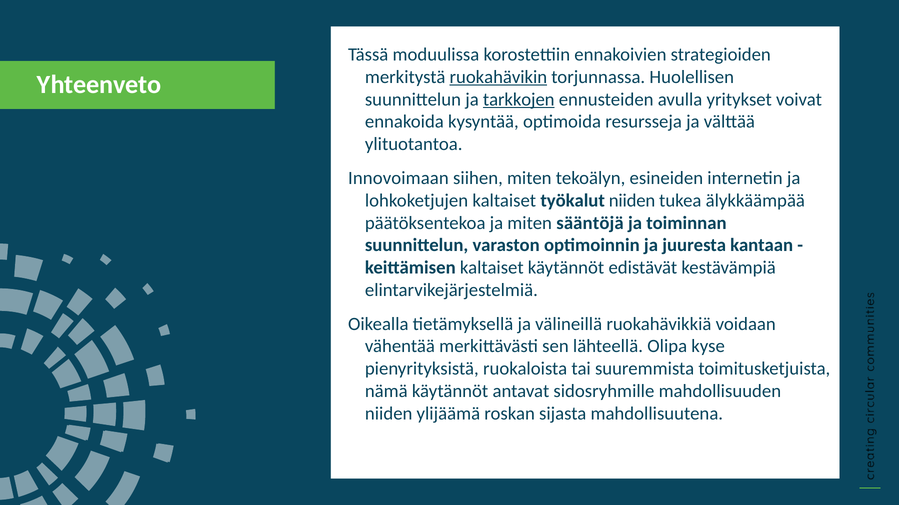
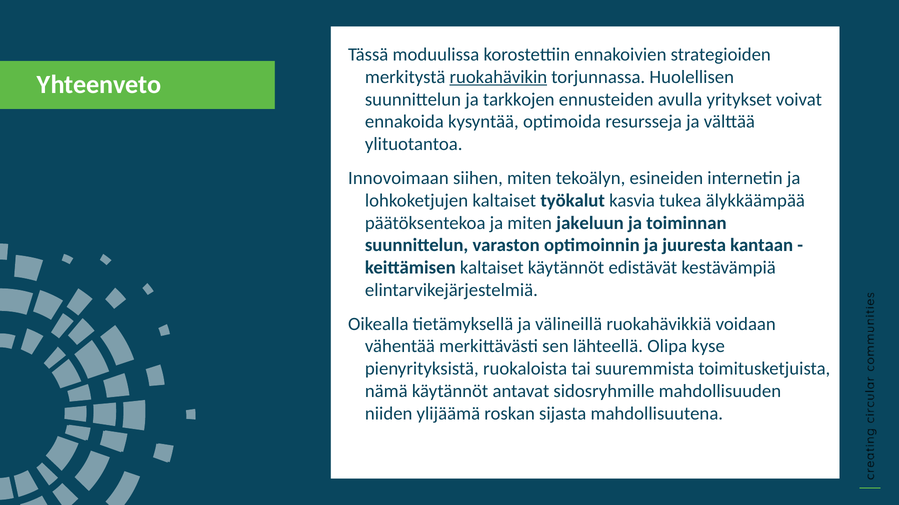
tarkkojen underline: present -> none
työkalut niiden: niiden -> kasvia
sääntöjä: sääntöjä -> jakeluun
